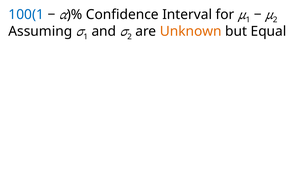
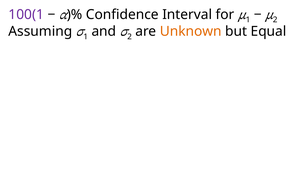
100(1 colour: blue -> purple
